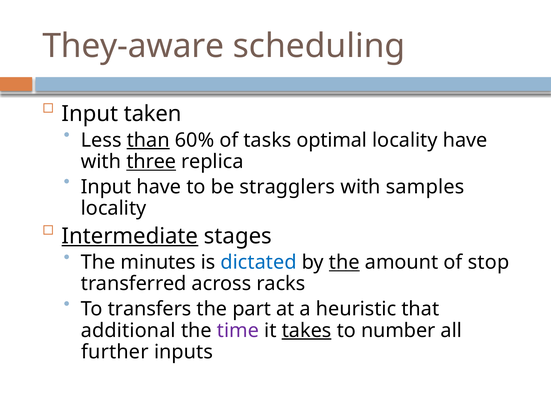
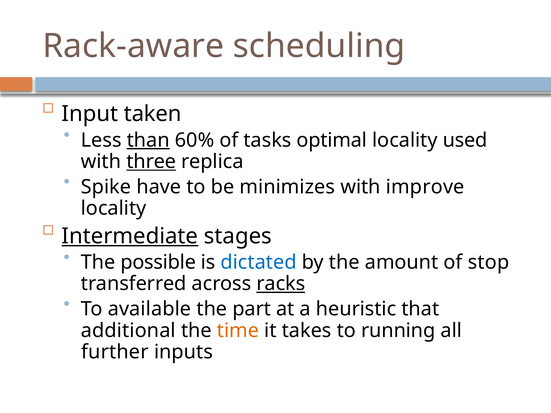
They-aware: They-aware -> Rack-aware
locality have: have -> used
Input at (106, 187): Input -> Spike
stragglers: stragglers -> minimizes
samples: samples -> improve
minutes: minutes -> possible
the at (344, 262) underline: present -> none
racks underline: none -> present
transfers: transfers -> available
time colour: purple -> orange
takes underline: present -> none
number: number -> running
